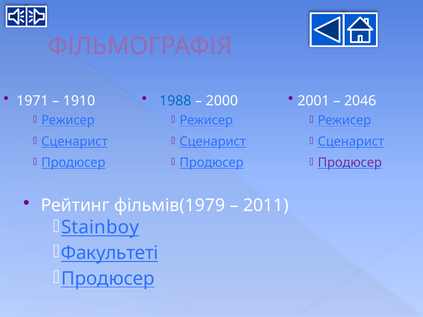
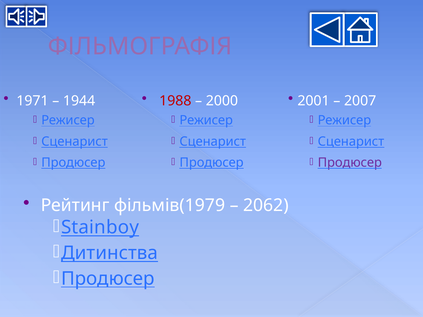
1910: 1910 -> 1944
1988 colour: blue -> red
2046: 2046 -> 2007
2011: 2011 -> 2062
Факультеті: Факультеті -> Дитинства
